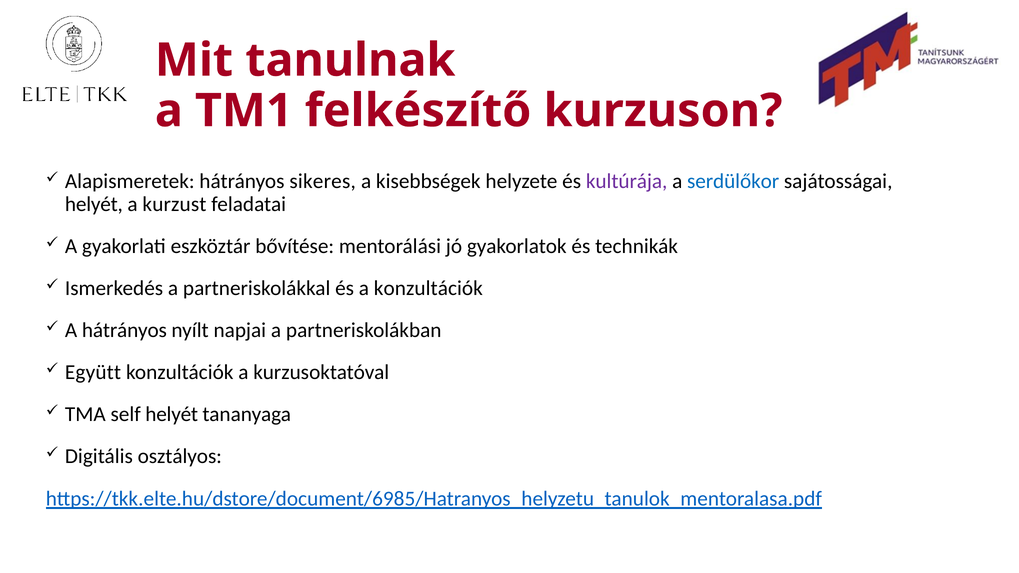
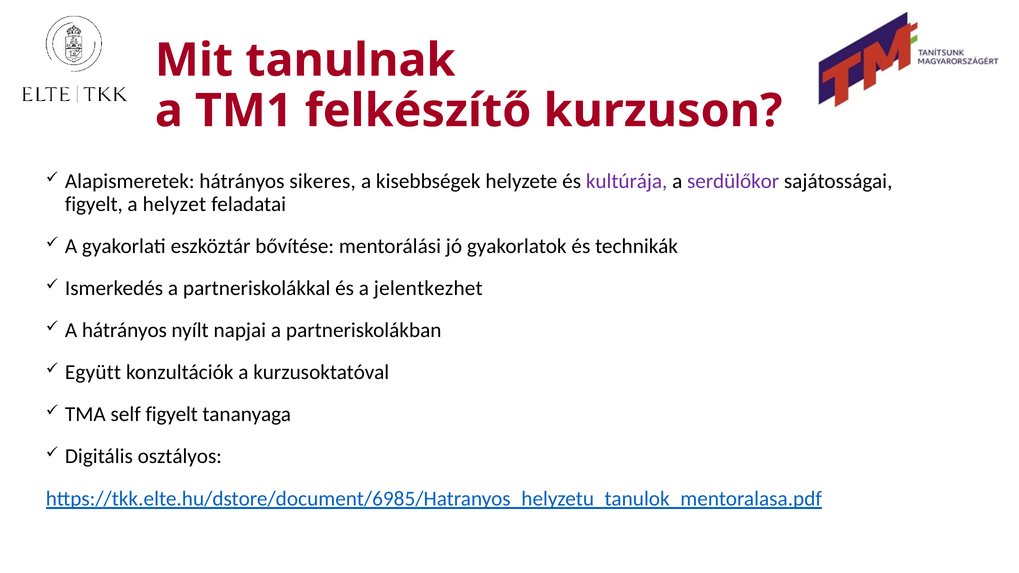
serdülőkor colour: blue -> purple
helyét at (94, 204): helyét -> figyelt
kurzust: kurzust -> helyzet
a konzultációk: konzultációk -> jelentkezhet
self helyét: helyét -> figyelt
